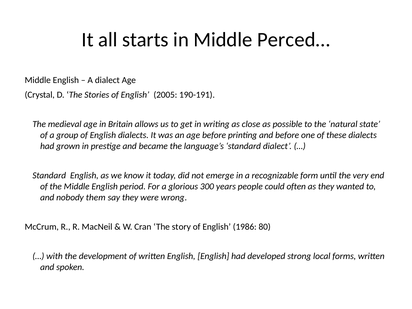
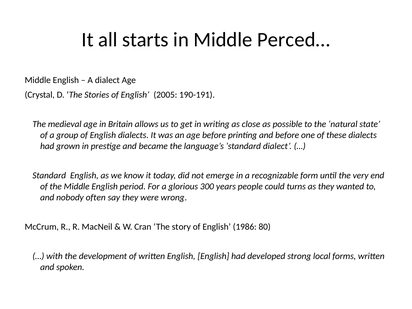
often: often -> turns
them: them -> often
